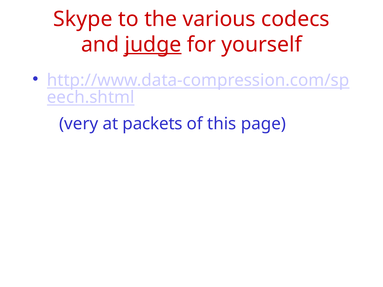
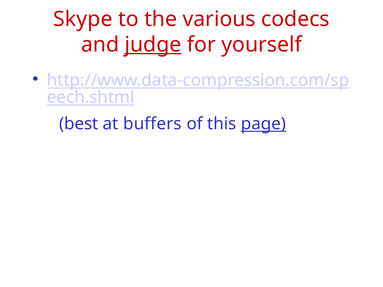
very: very -> best
packets: packets -> buffers
page underline: none -> present
